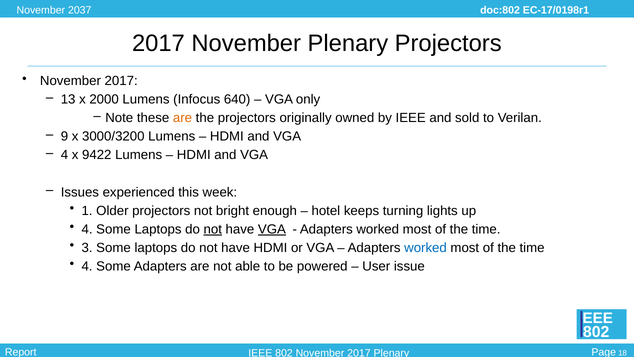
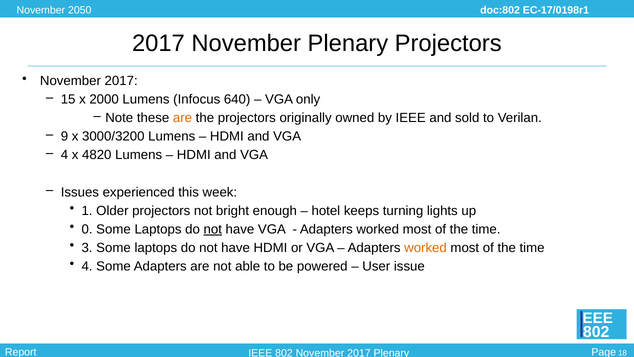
2037: 2037 -> 2050
13: 13 -> 15
9422: 9422 -> 4820
4 at (87, 229): 4 -> 0
VGA at (272, 229) underline: present -> none
worked at (426, 247) colour: blue -> orange
